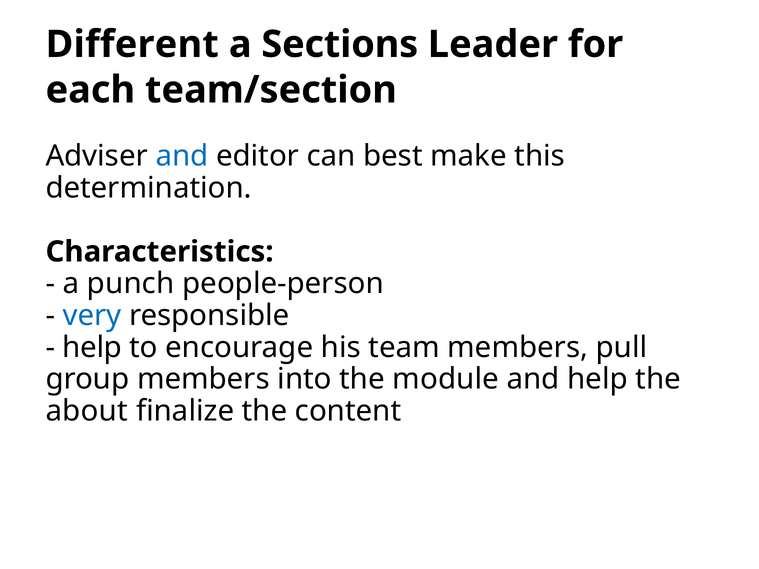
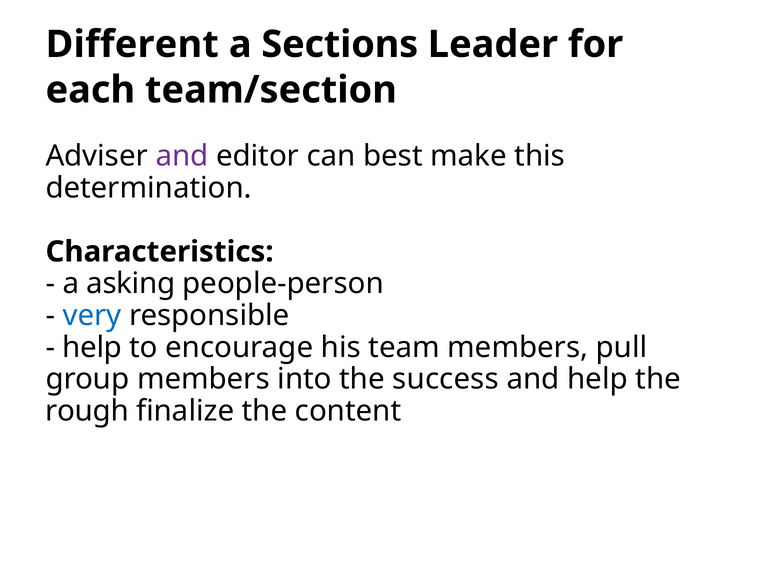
and at (182, 156) colour: blue -> purple
punch: punch -> asking
module: module -> success
about: about -> rough
